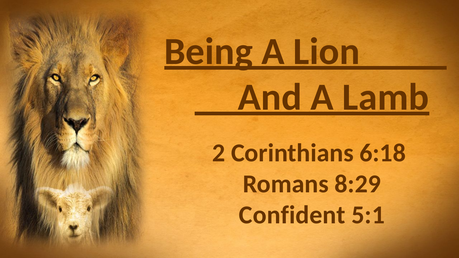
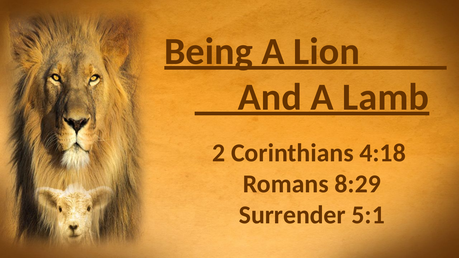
6:18: 6:18 -> 4:18
Confident: Confident -> Surrender
